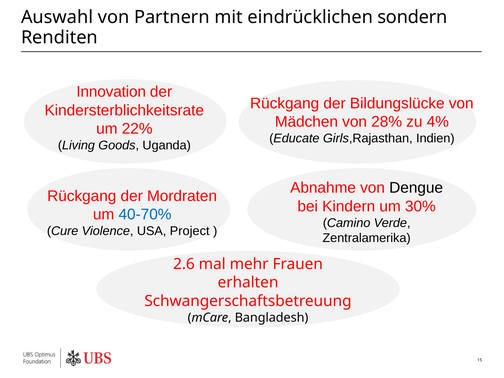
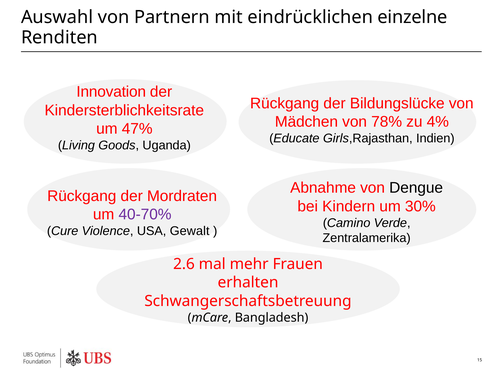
sondern: sondern -> einzelne
28%: 28% -> 78%
22%: 22% -> 47%
40-70% colour: blue -> purple
Project: Project -> Gewalt
